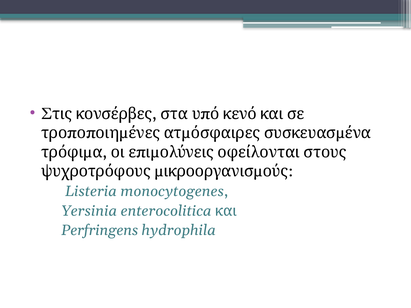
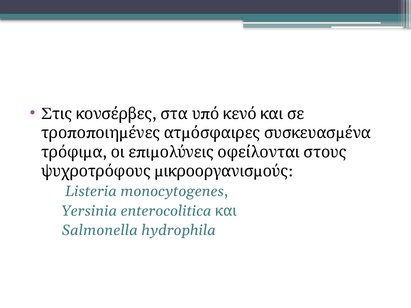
Perfringens: Perfringens -> Salmonella
